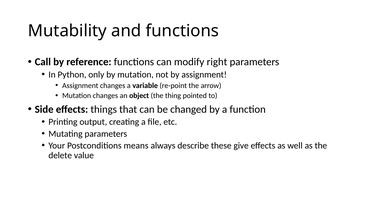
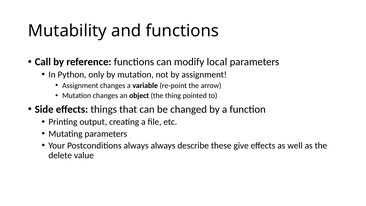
right: right -> local
Postconditions means: means -> always
